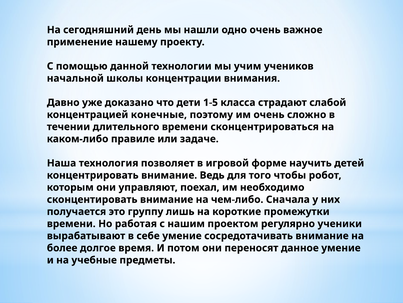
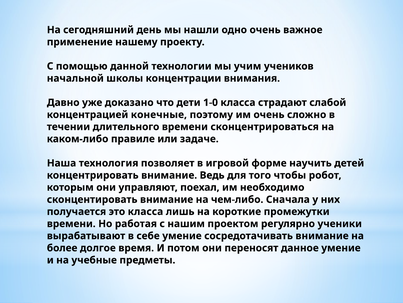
1-5: 1-5 -> 1-0
это группу: группу -> класса
